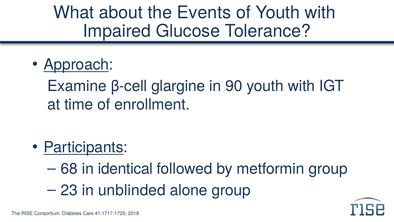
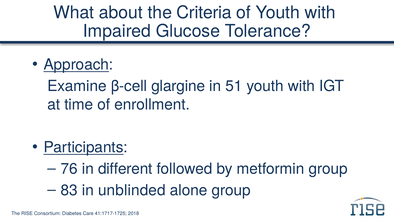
Events: Events -> Criteria
90: 90 -> 51
68: 68 -> 76
identical: identical -> different
23: 23 -> 83
